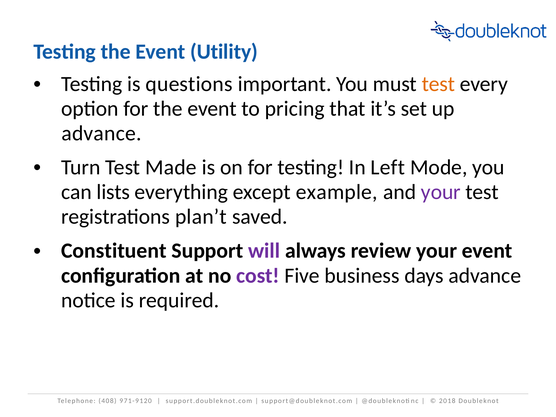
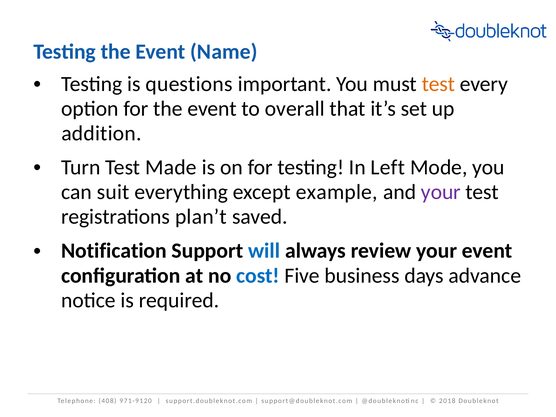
Utility: Utility -> Name
pricing: pricing -> overall
advance at (101, 133): advance -> addition
lists: lists -> suit
Constituent: Constituent -> Notification
will colour: purple -> blue
cost colour: purple -> blue
